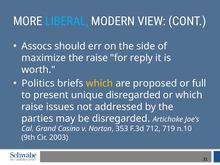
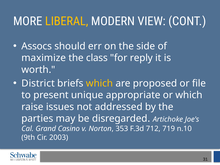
LIBERAL colour: light blue -> yellow
the raise: raise -> class
Politics: Politics -> District
full: full -> file
unique disregarded: disregarded -> appropriate
